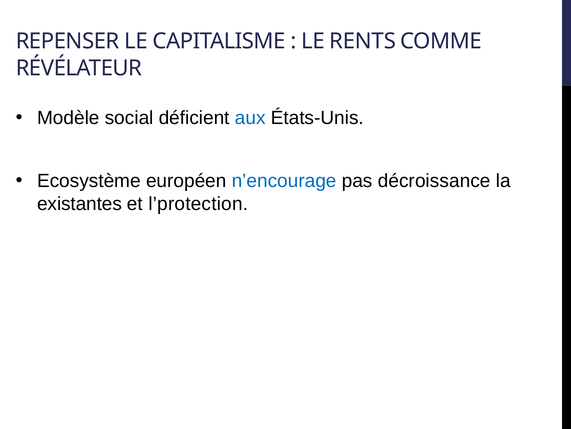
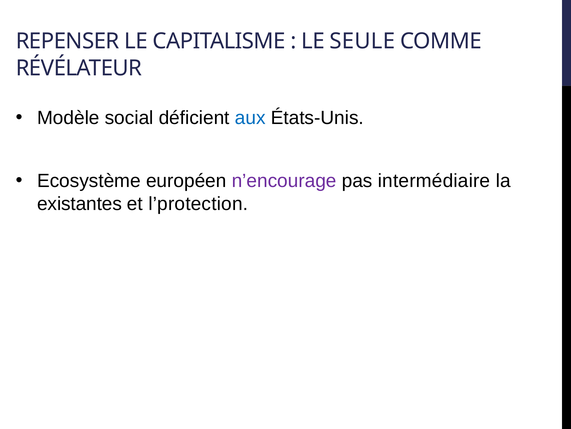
RENTS: RENTS -> SEULE
n’encourage colour: blue -> purple
décroissance: décroissance -> intermédiaire
